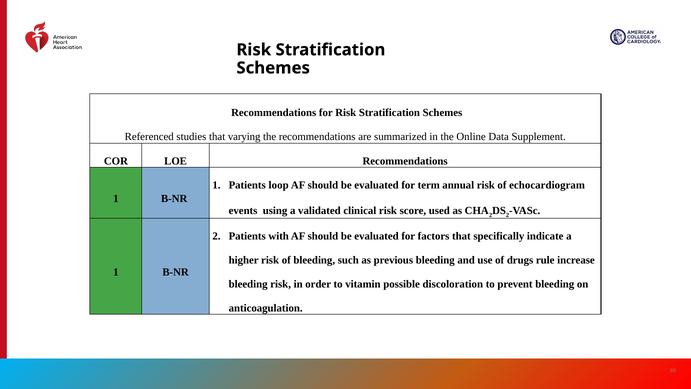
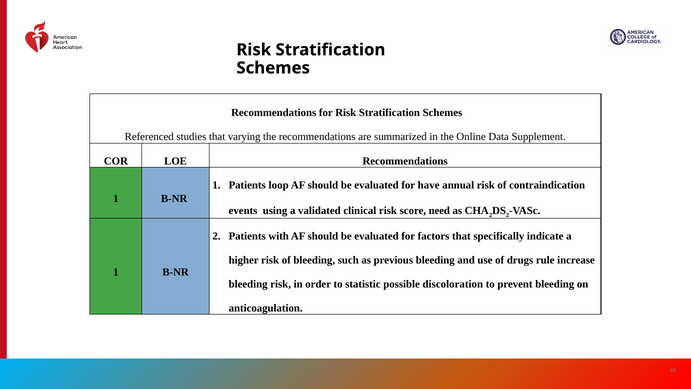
term: term -> have
echocardiogram: echocardiogram -> contraindication
used: used -> need
vitamin: vitamin -> statistic
